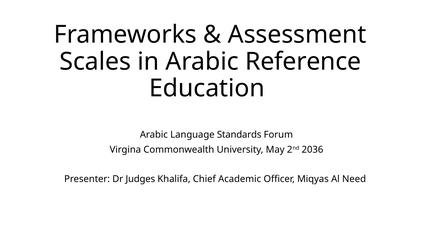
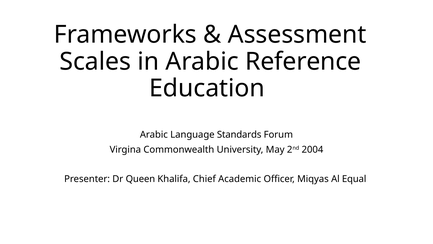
2036: 2036 -> 2004
Judges: Judges -> Queen
Need: Need -> Equal
